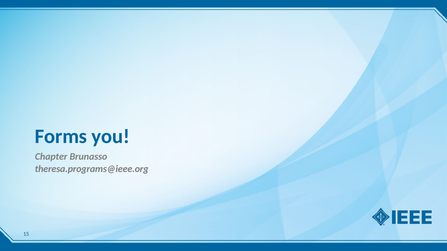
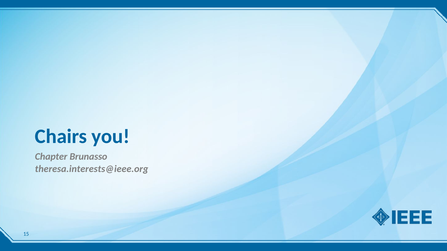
Forms: Forms -> Chairs
theresa.programs@ieee.org: theresa.programs@ieee.org -> theresa.interests@ieee.org
